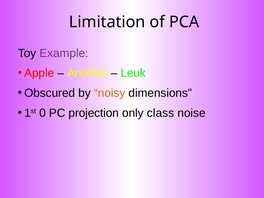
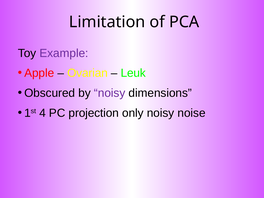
Another: Another -> Ovarian
noisy at (110, 93) colour: orange -> purple
0: 0 -> 4
only class: class -> noisy
